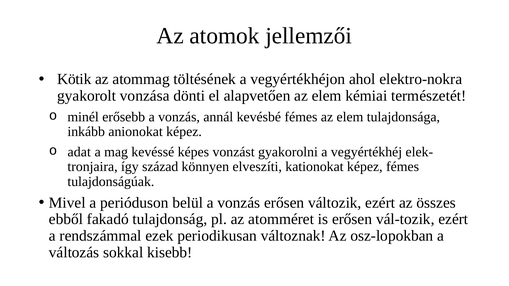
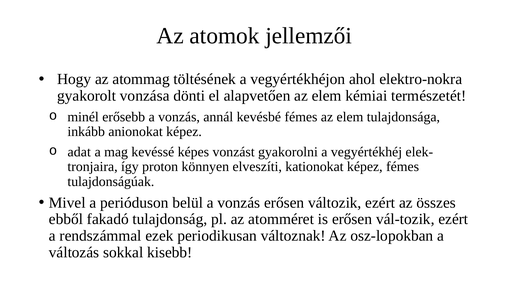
Kötik: Kötik -> Hogy
század: század -> proton
